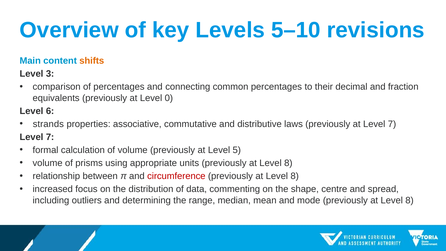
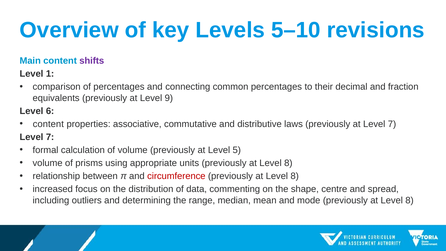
shifts colour: orange -> purple
3: 3 -> 1
0: 0 -> 9
strands at (48, 124): strands -> content
